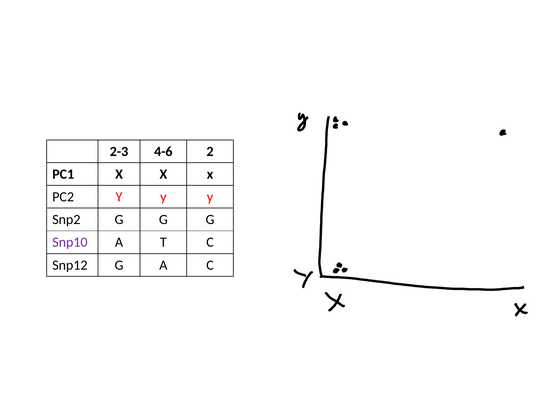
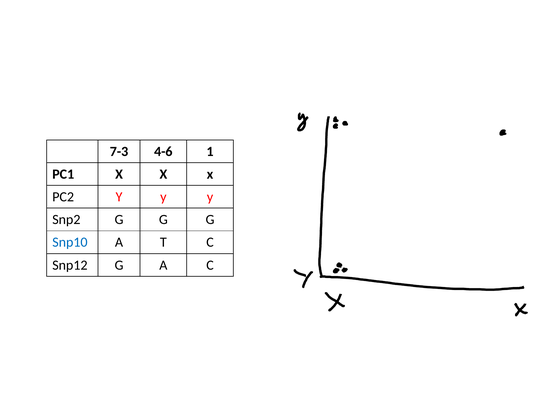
2-3: 2-3 -> 7-3
2: 2 -> 1
Snp10 colour: purple -> blue
